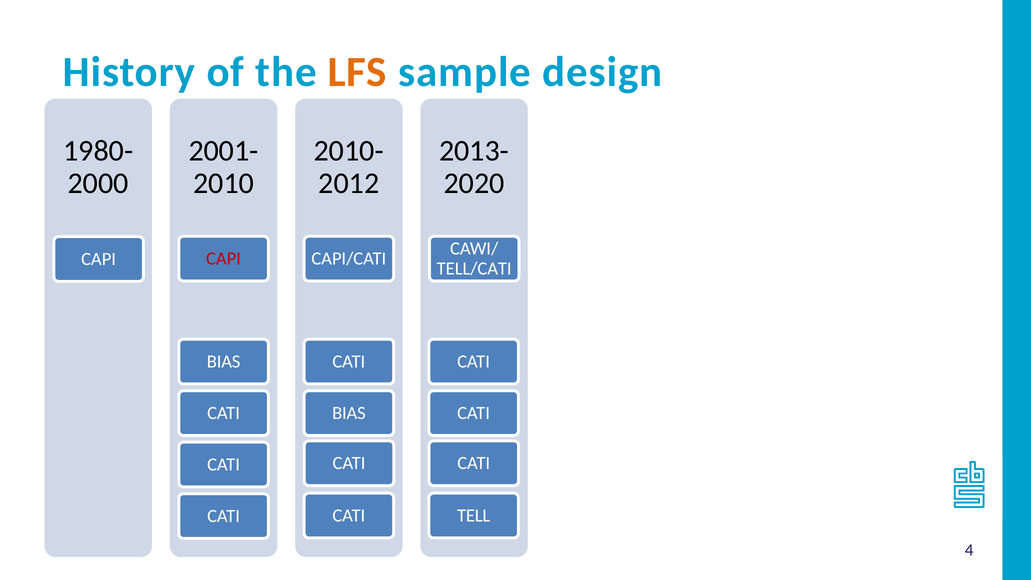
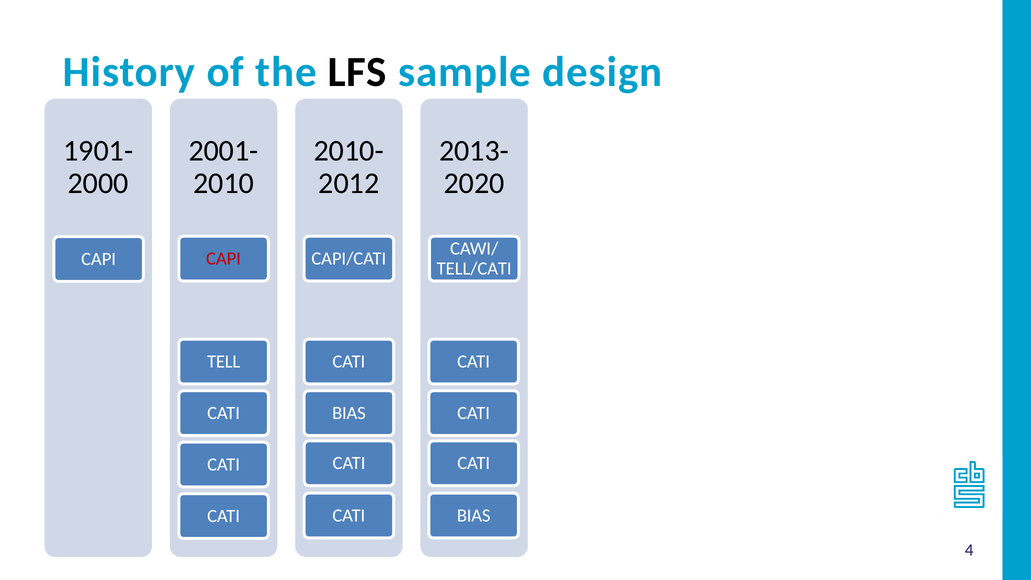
LFS colour: orange -> black
1980-: 1980- -> 1901-
BIAS at (224, 361): BIAS -> TELL
TELL at (474, 515): TELL -> BIAS
